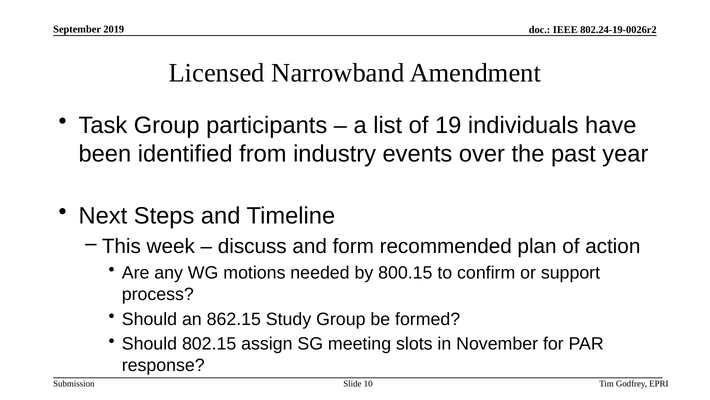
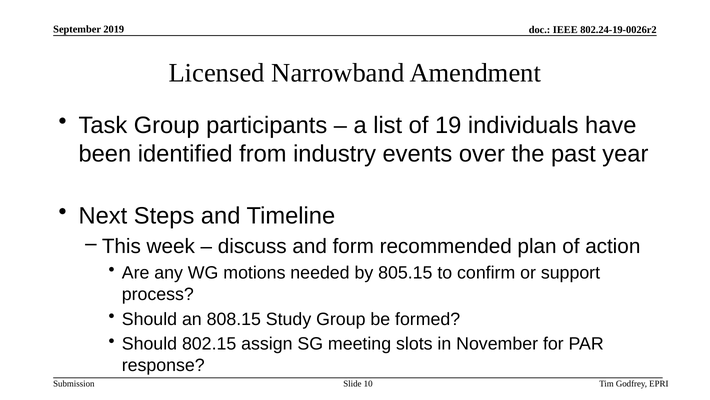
800.15: 800.15 -> 805.15
862.15: 862.15 -> 808.15
